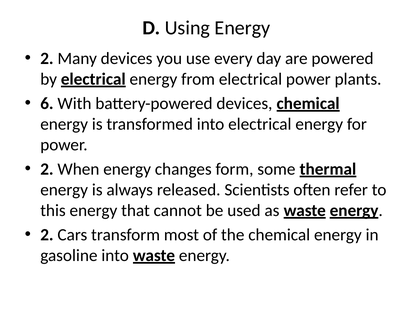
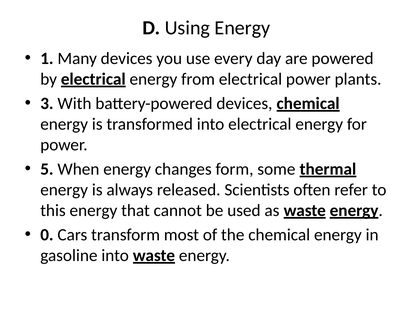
2 at (47, 58): 2 -> 1
6: 6 -> 3
2 at (47, 169): 2 -> 5
2 at (47, 235): 2 -> 0
